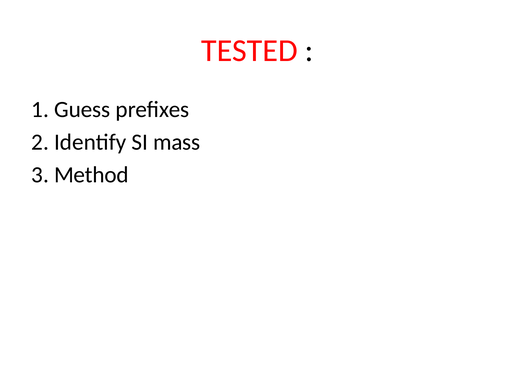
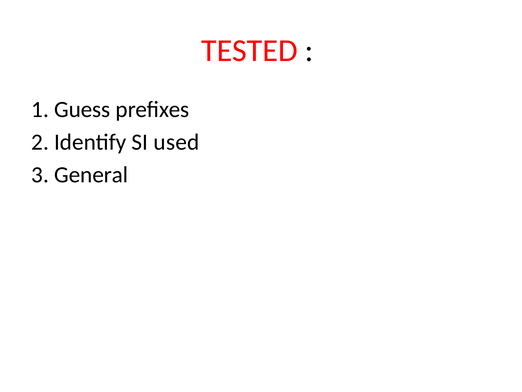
mass: mass -> used
Method: Method -> General
